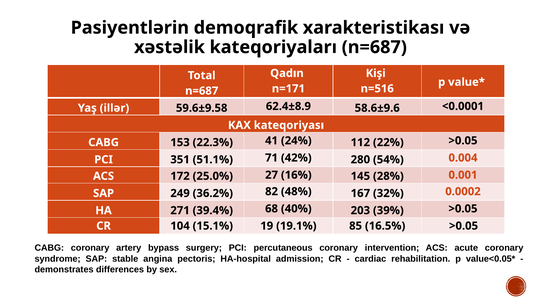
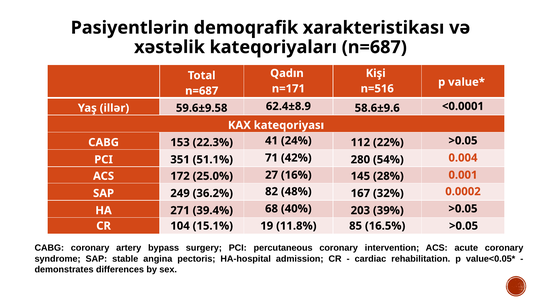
19.1%: 19.1% -> 11.8%
